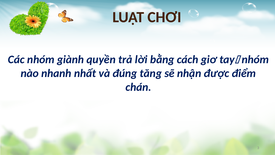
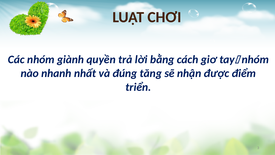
chán: chán -> triển
